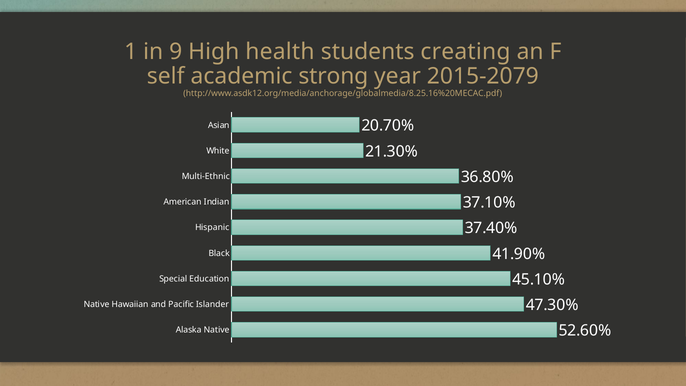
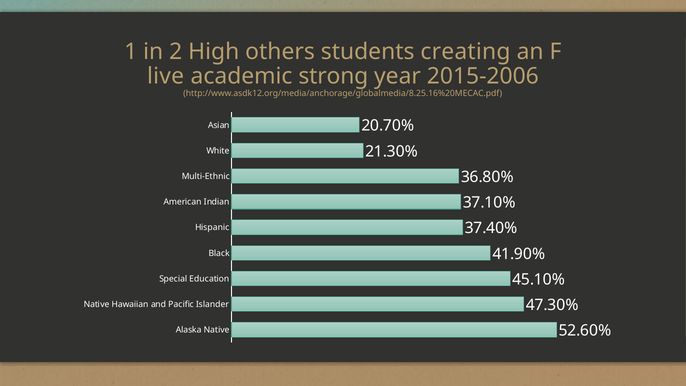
9: 9 -> 2
health: health -> others
self: self -> live
2015-2079: 2015-2079 -> 2015-2006
